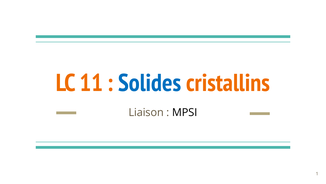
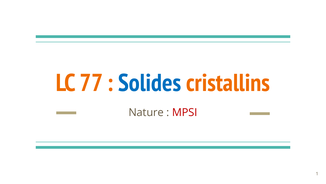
11: 11 -> 77
Liaison: Liaison -> Nature
MPSI colour: black -> red
